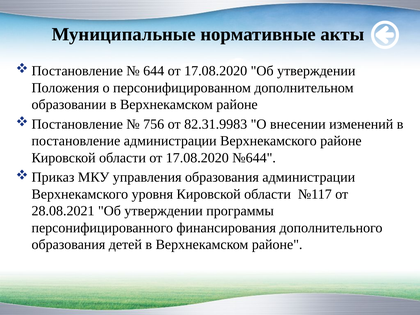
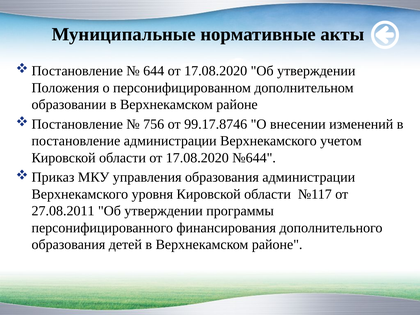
82.31.9983: 82.31.9983 -> 99.17.8746
Верхнекамского районе: районе -> учетом
28.08.2021: 28.08.2021 -> 27.08.2011
